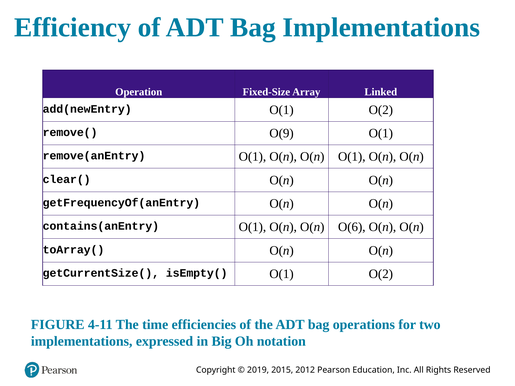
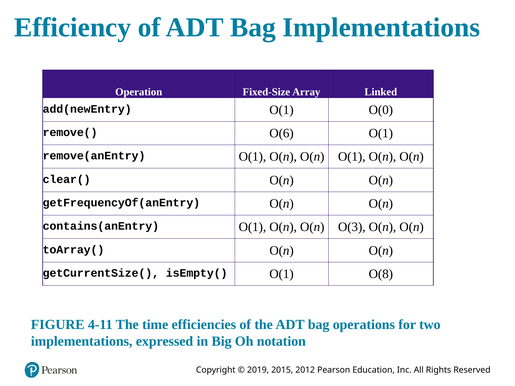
add(newEntry O(1 O(2: O(2 -> O(0
O(9: O(9 -> O(6
O(6: O(6 -> O(3
isEmpty( O(1 O(2: O(2 -> O(8
